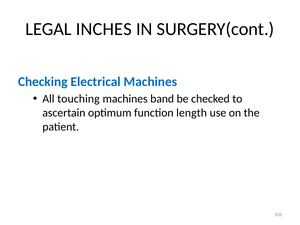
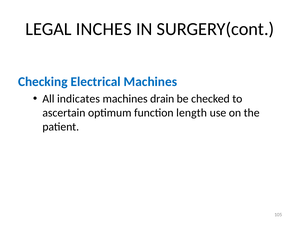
touching: touching -> indicates
band: band -> drain
